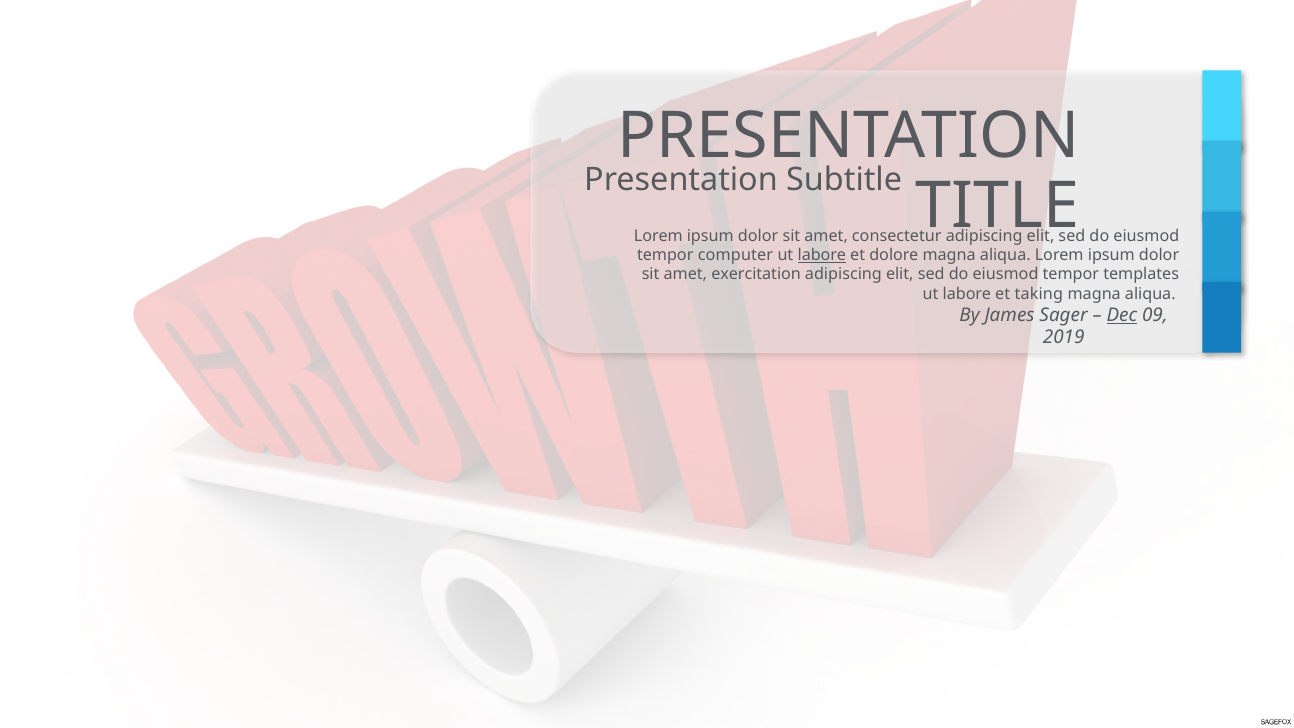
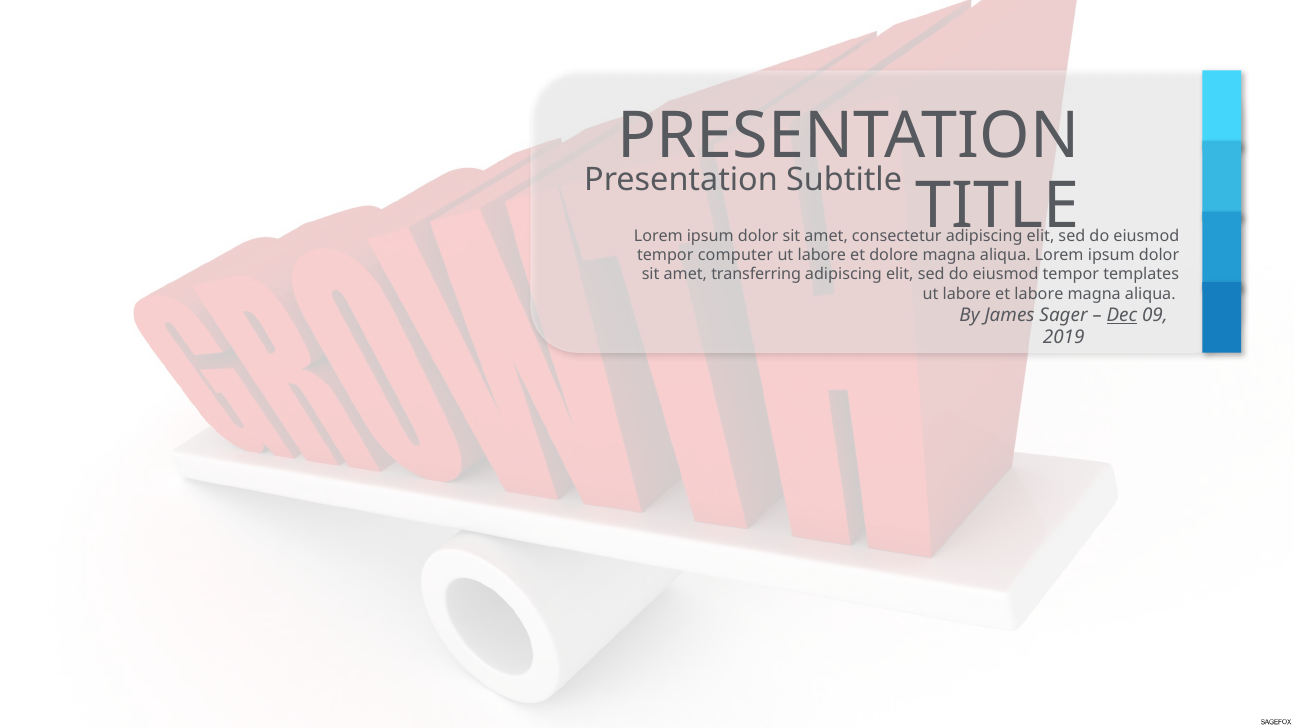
labore at (822, 255) underline: present -> none
exercitation: exercitation -> transferring
et taking: taking -> labore
